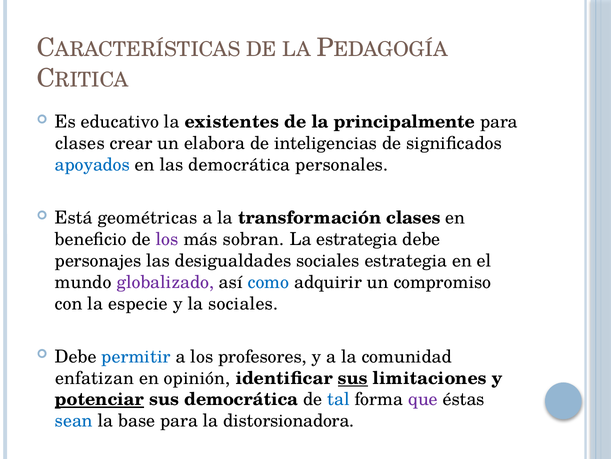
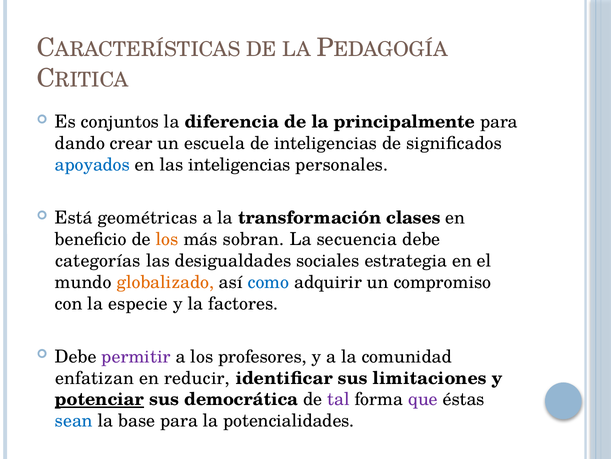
educativo: educativo -> conjuntos
existentes: existentes -> diferencia
clases at (80, 143): clases -> dando
elabora: elabora -> escuela
las democrática: democrática -> inteligencias
los at (167, 239) colour: purple -> orange
La estrategia: estrategia -> secuencia
personajes: personajes -> categorías
globalizado colour: purple -> orange
la sociales: sociales -> factores
permitir colour: blue -> purple
opinión: opinión -> reducir
sus at (353, 378) underline: present -> none
tal colour: blue -> purple
distorsionadora: distorsionadora -> potencialidades
